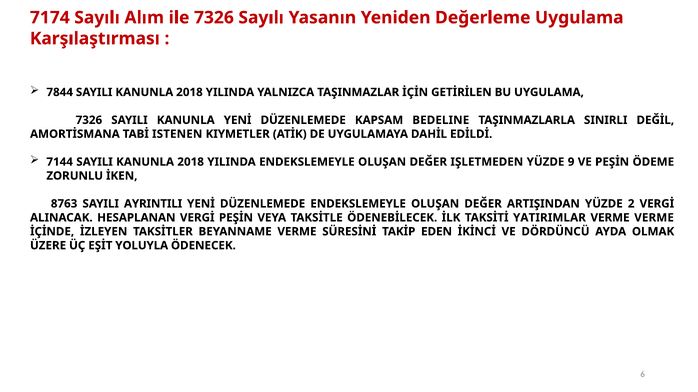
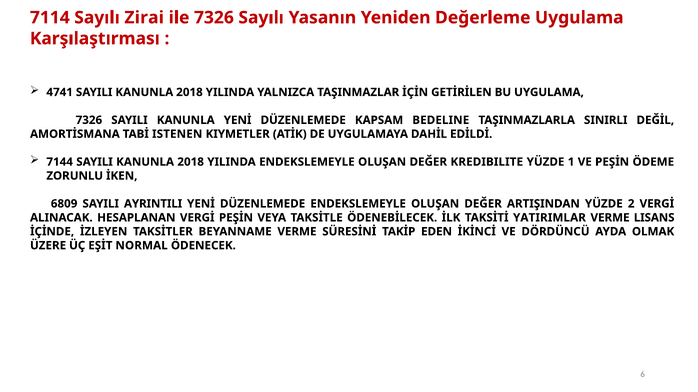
7174: 7174 -> 7114
Alım: Alım -> Zirai
7844: 7844 -> 4741
IŞLETMEDEN: IŞLETMEDEN -> KREDIBILITE
9: 9 -> 1
8763: 8763 -> 6809
VERME VERME: VERME -> LISANS
YOLUYLA: YOLUYLA -> NORMAL
